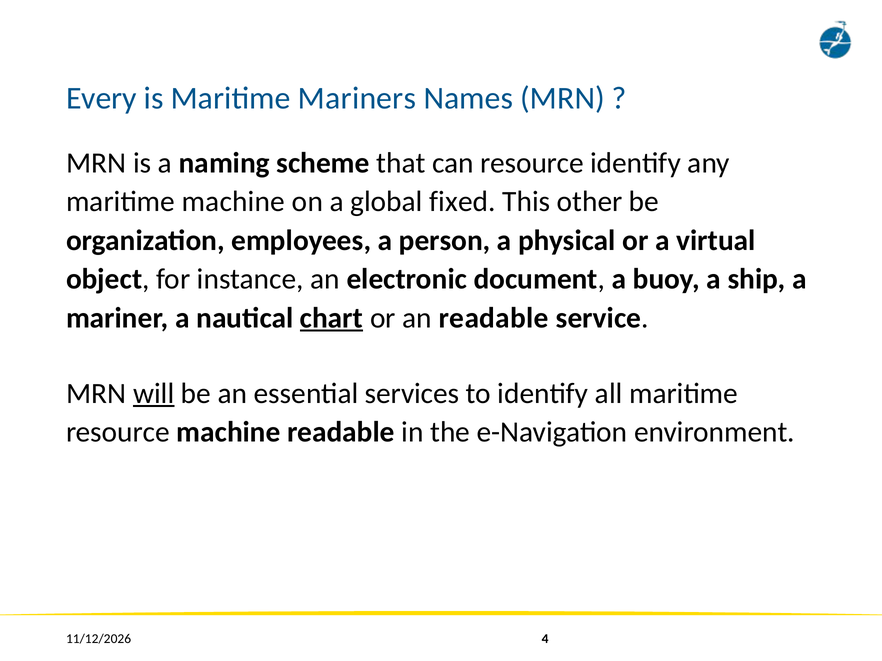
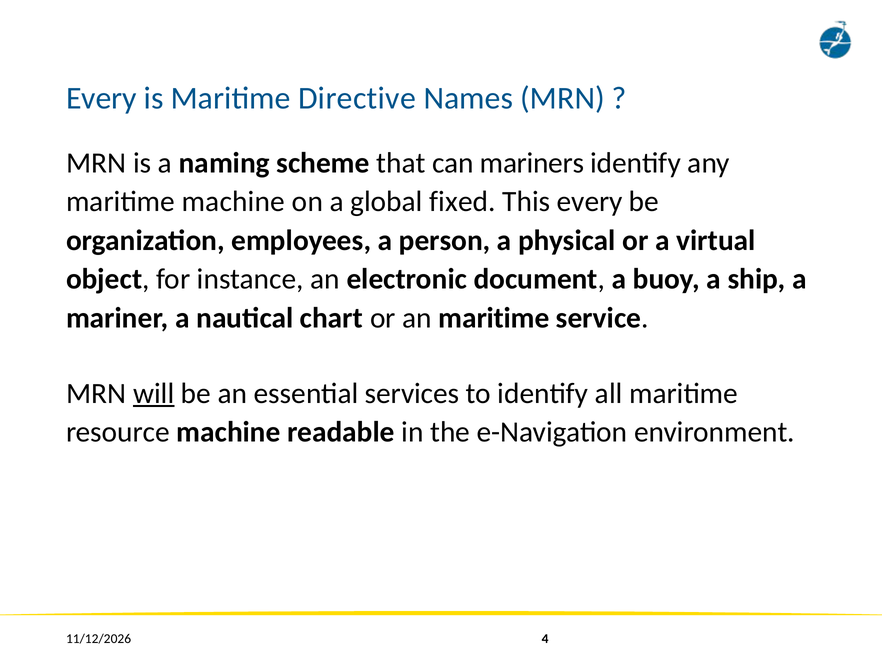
Mariners: Mariners -> Directive
can resource: resource -> mariners
This other: other -> every
chart underline: present -> none
an readable: readable -> maritime
